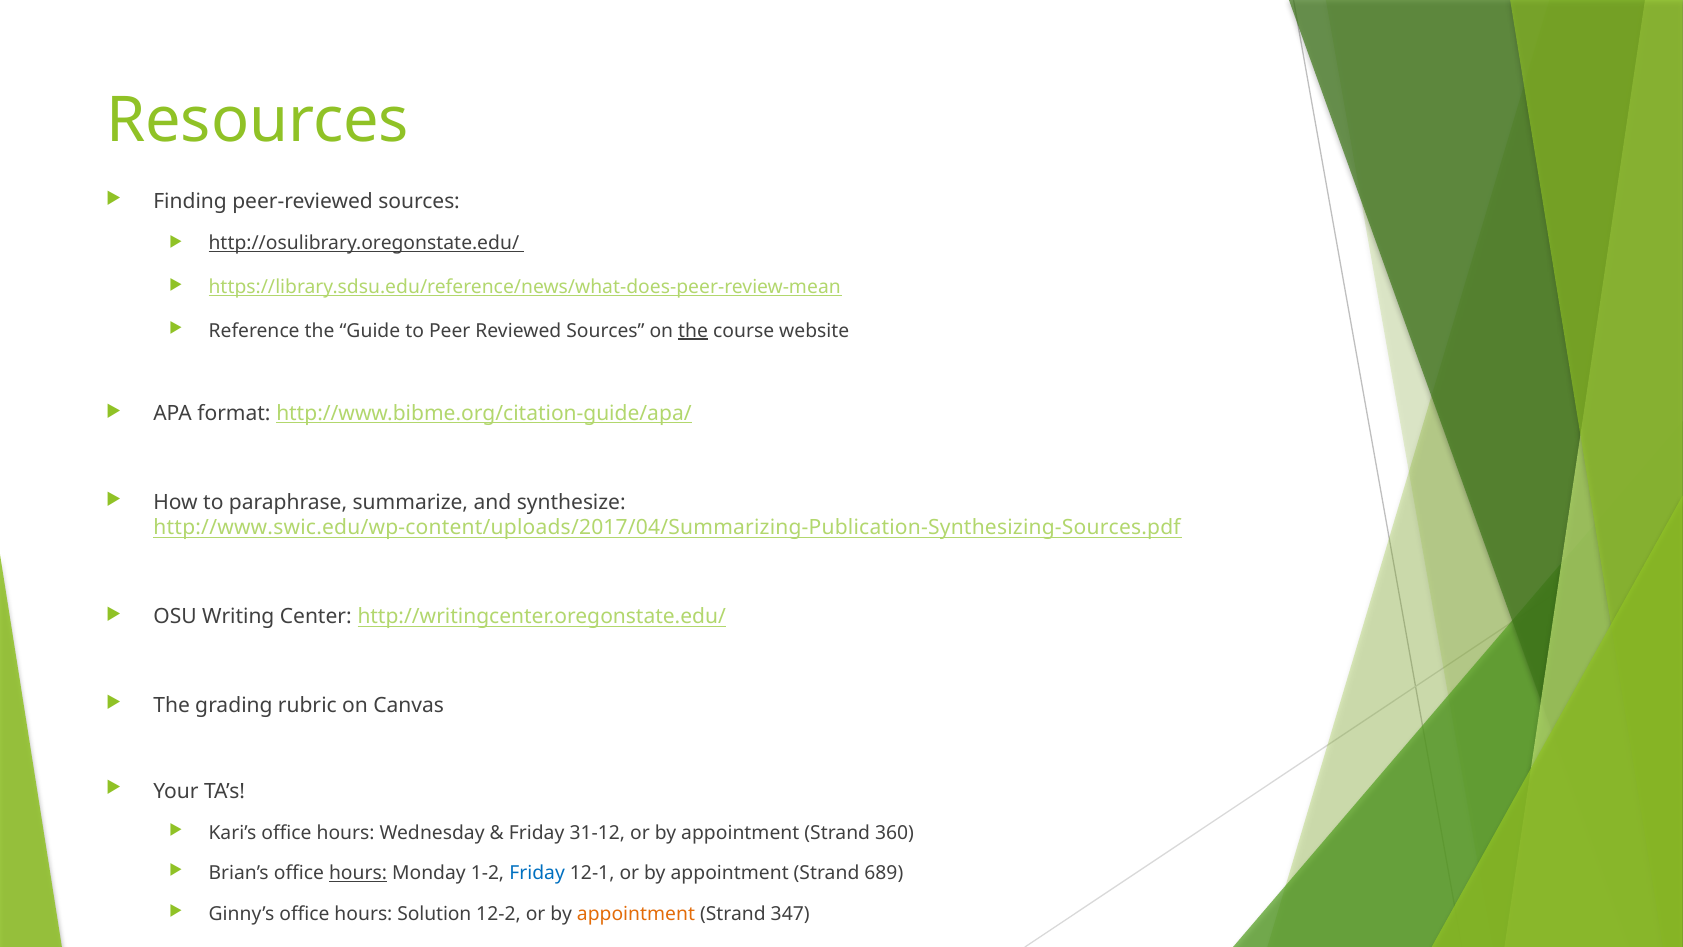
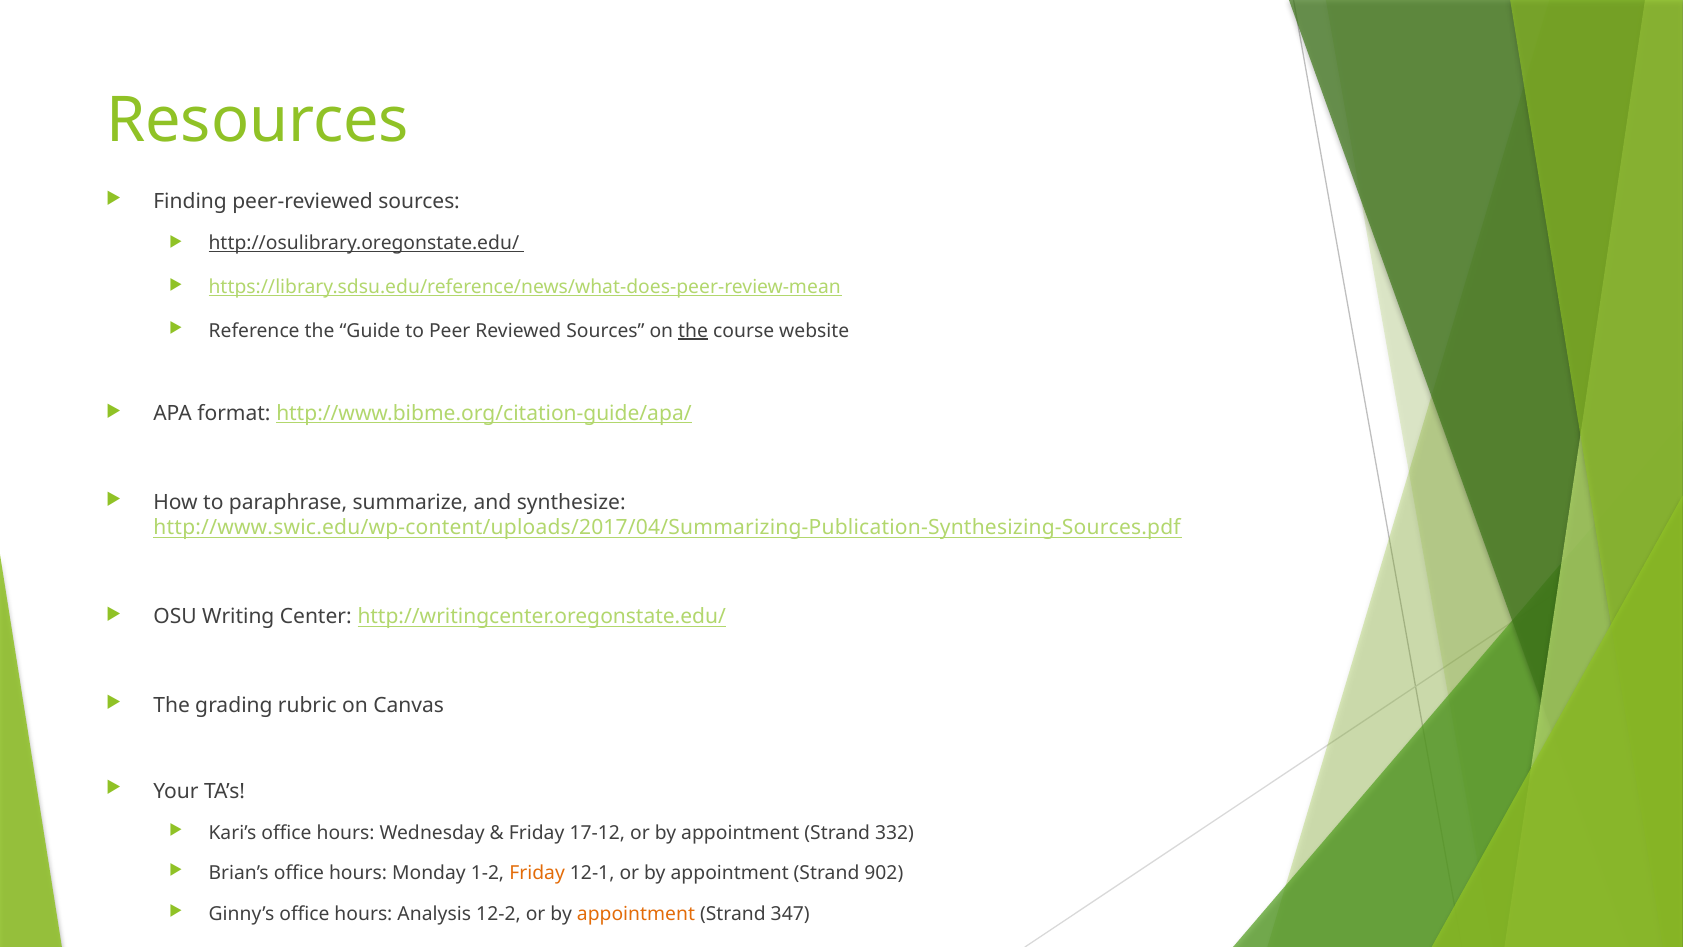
31-12: 31-12 -> 17-12
360: 360 -> 332
hours at (358, 873) underline: present -> none
Friday at (537, 873) colour: blue -> orange
689: 689 -> 902
Solution: Solution -> Analysis
